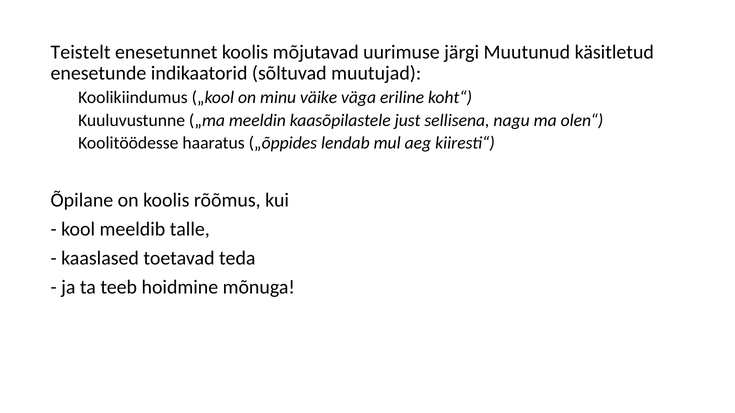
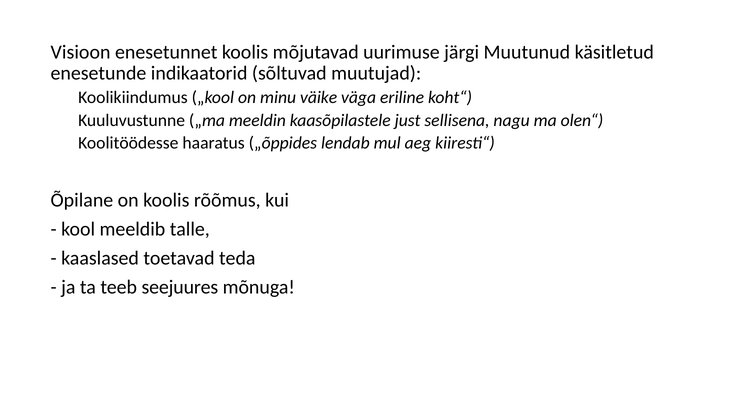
Teistelt: Teistelt -> Visioon
hoidmine: hoidmine -> seejuures
